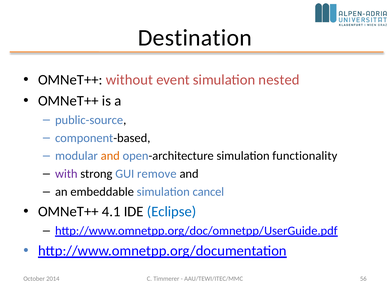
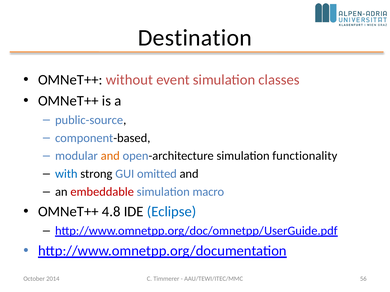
nested: nested -> classes
with colour: purple -> blue
remove: remove -> omitted
embeddable colour: black -> red
cancel: cancel -> macro
4.1: 4.1 -> 4.8
